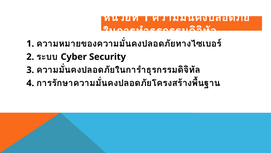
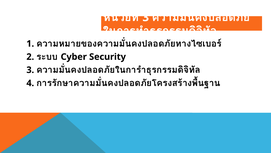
1 at (146, 17): 1 -> 3
